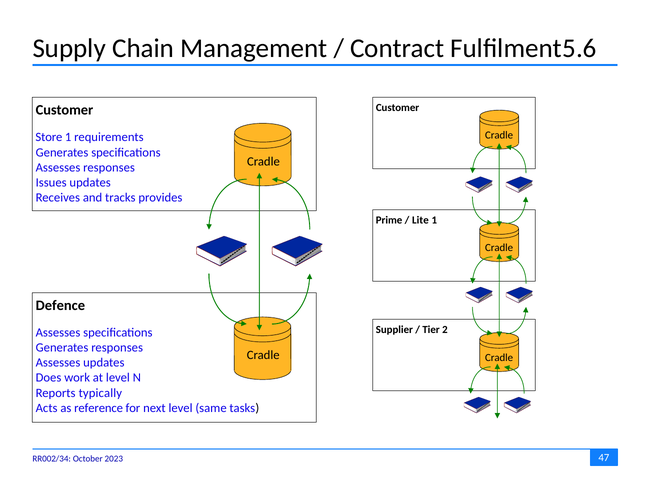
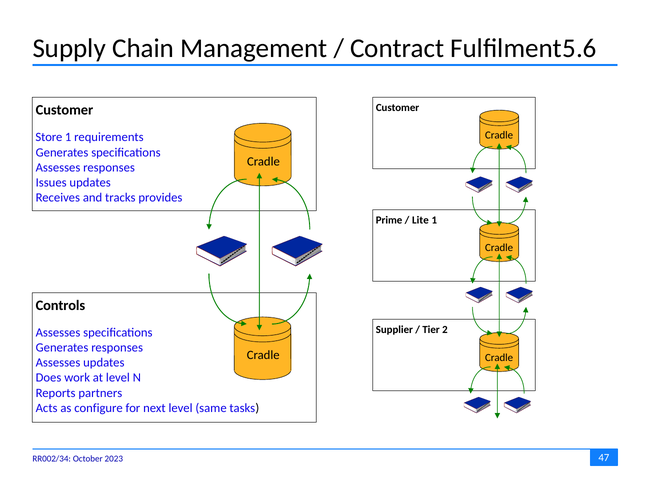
Defence: Defence -> Controls
typically: typically -> partners
reference: reference -> configure
